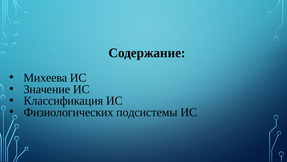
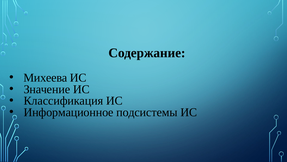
Физиологических: Физиологических -> Информационное
